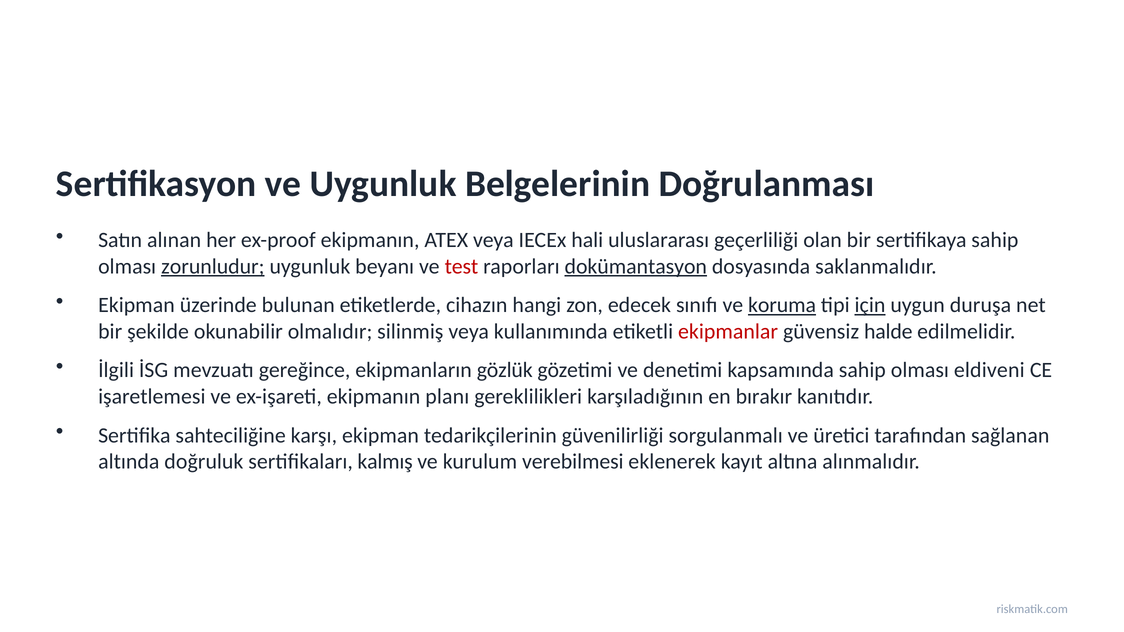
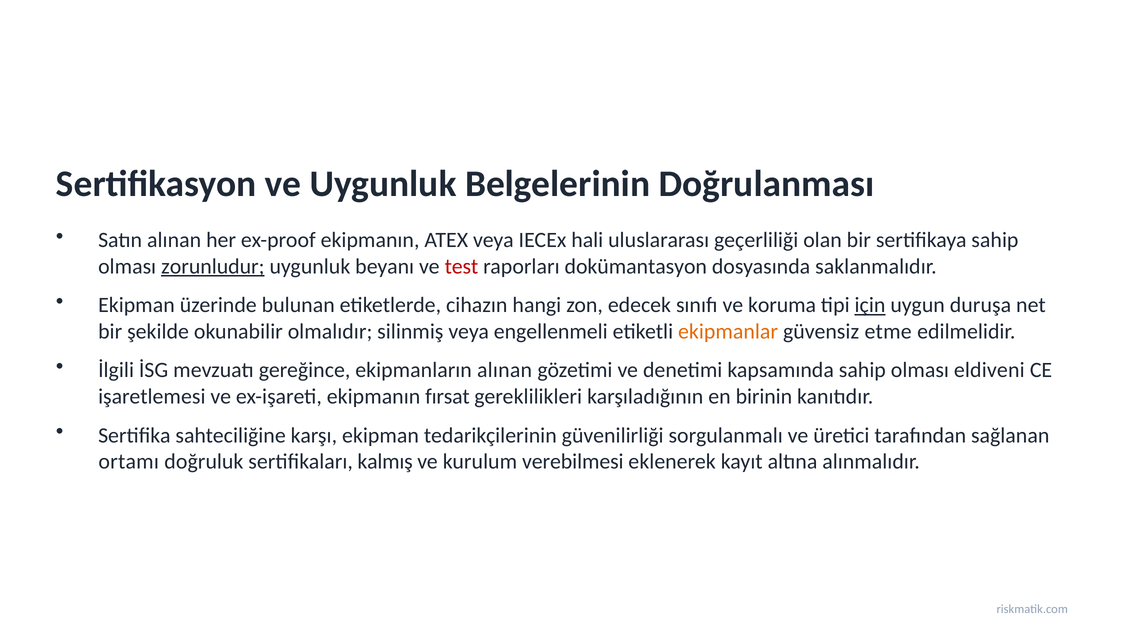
dokümantasyon underline: present -> none
koruma underline: present -> none
kullanımında: kullanımında -> engellenmeli
ekipmanlar colour: red -> orange
halde: halde -> etme
ekipmanların gözlük: gözlük -> alınan
planı: planı -> fırsat
bırakır: bırakır -> birinin
altında: altında -> ortamı
